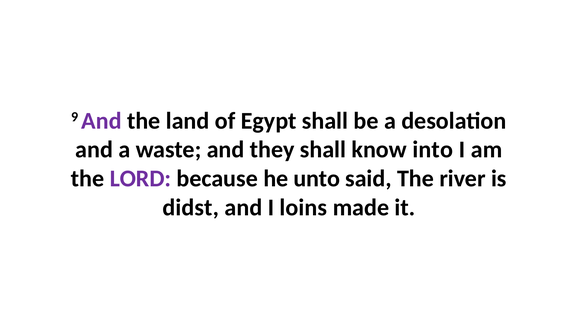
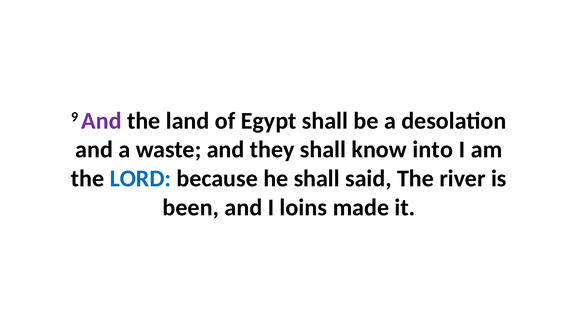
LORD colour: purple -> blue
he unto: unto -> shall
didst: didst -> been
